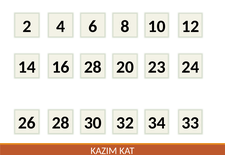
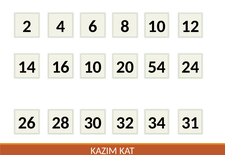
16 28: 28 -> 10
23: 23 -> 54
33: 33 -> 31
